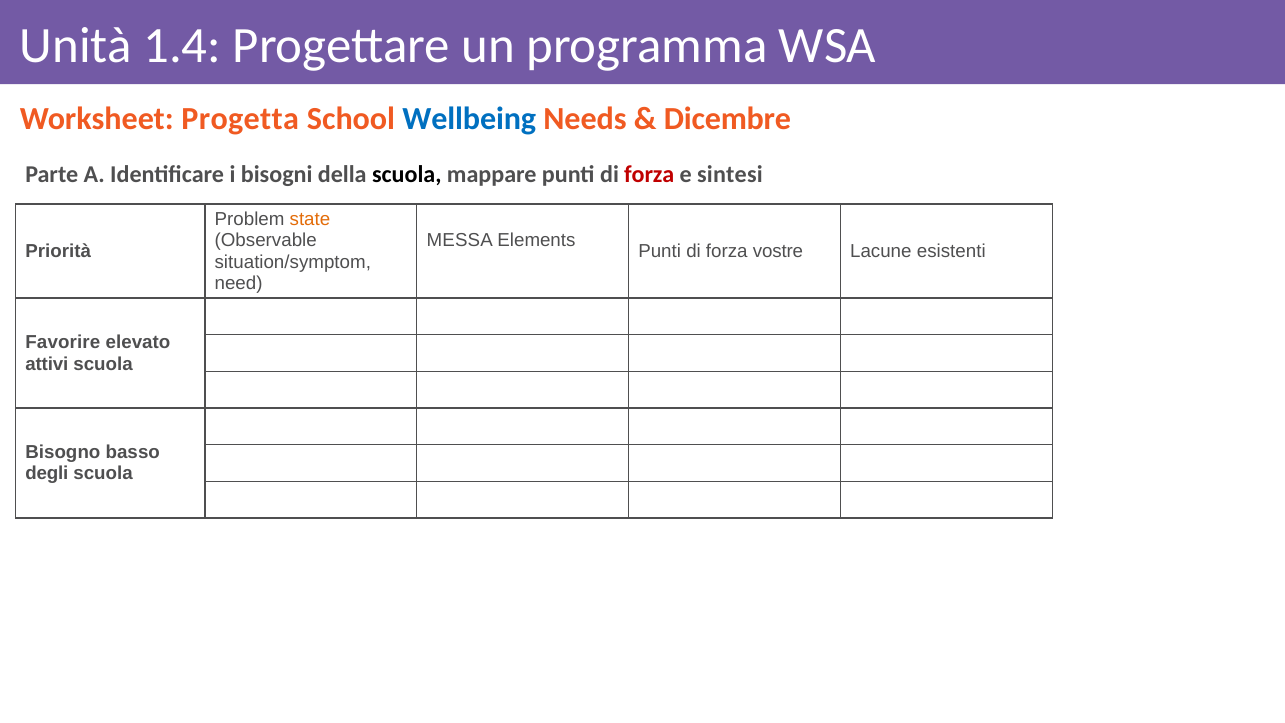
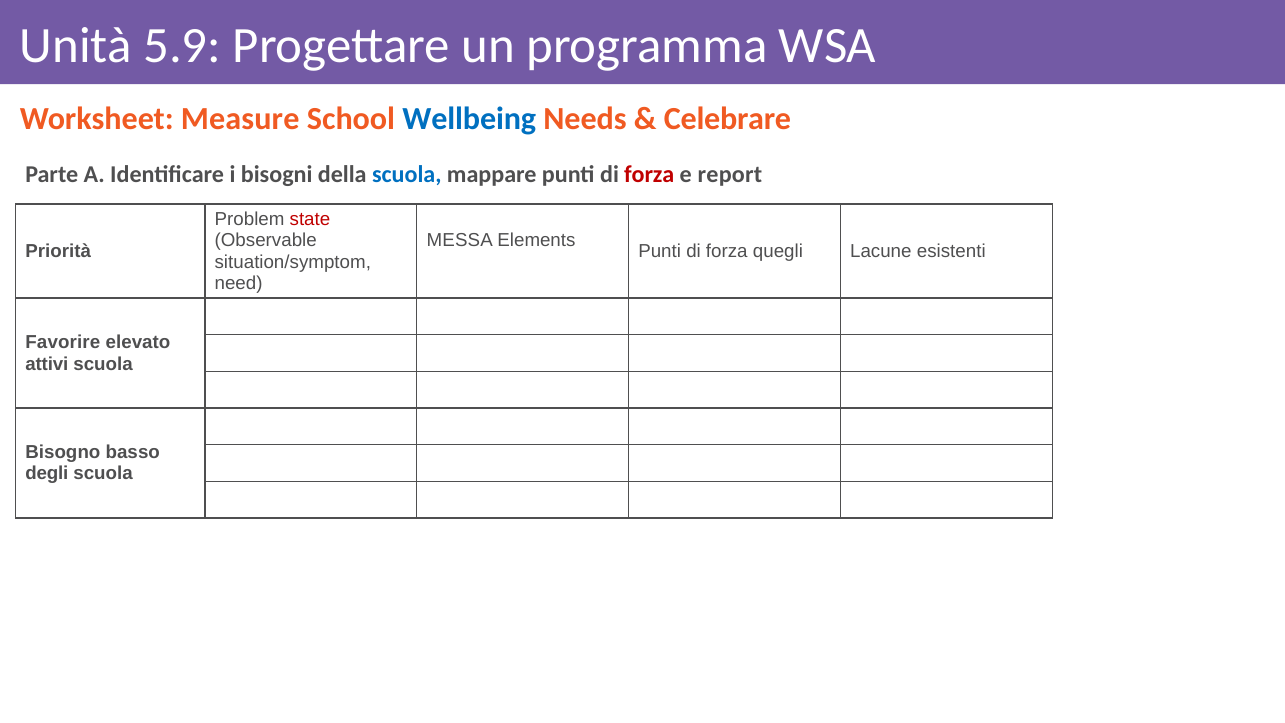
1.4: 1.4 -> 5.9
Progetta: Progetta -> Measure
Dicembre: Dicembre -> Celebrare
scuola at (407, 175) colour: black -> blue
sintesi: sintesi -> report
state colour: orange -> red
vostre: vostre -> quegli
